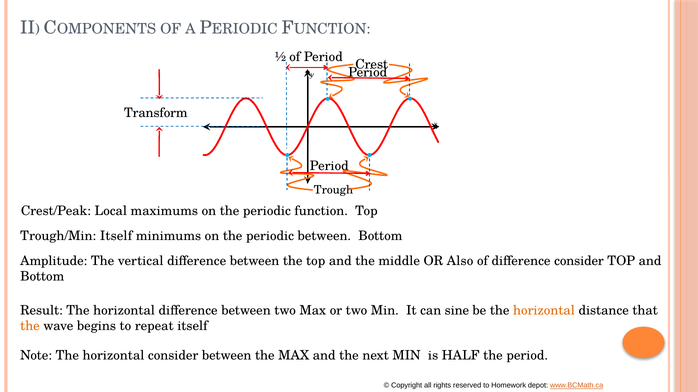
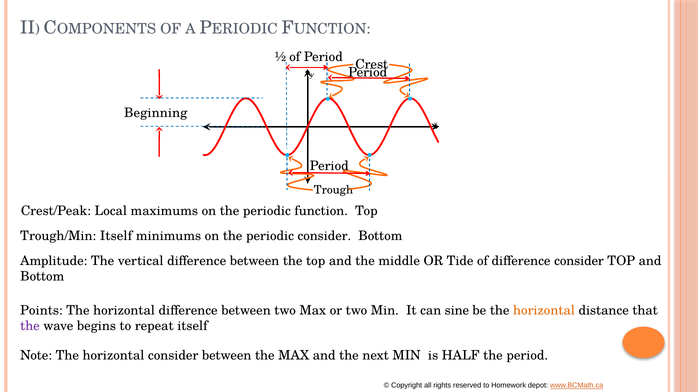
Transform: Transform -> Beginning
periodic between: between -> consider
Also: Also -> Tide
Result: Result -> Points
the at (30, 326) colour: orange -> purple
